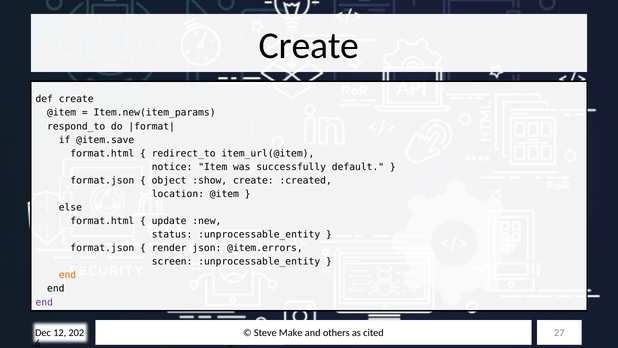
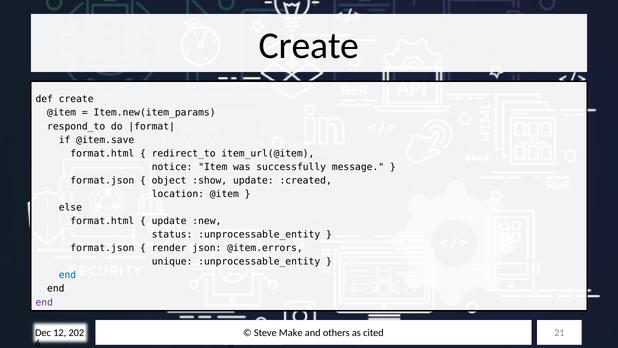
default: default -> message
:show create: create -> update
screen: screen -> unique
end at (67, 275) colour: orange -> blue
27: 27 -> 21
